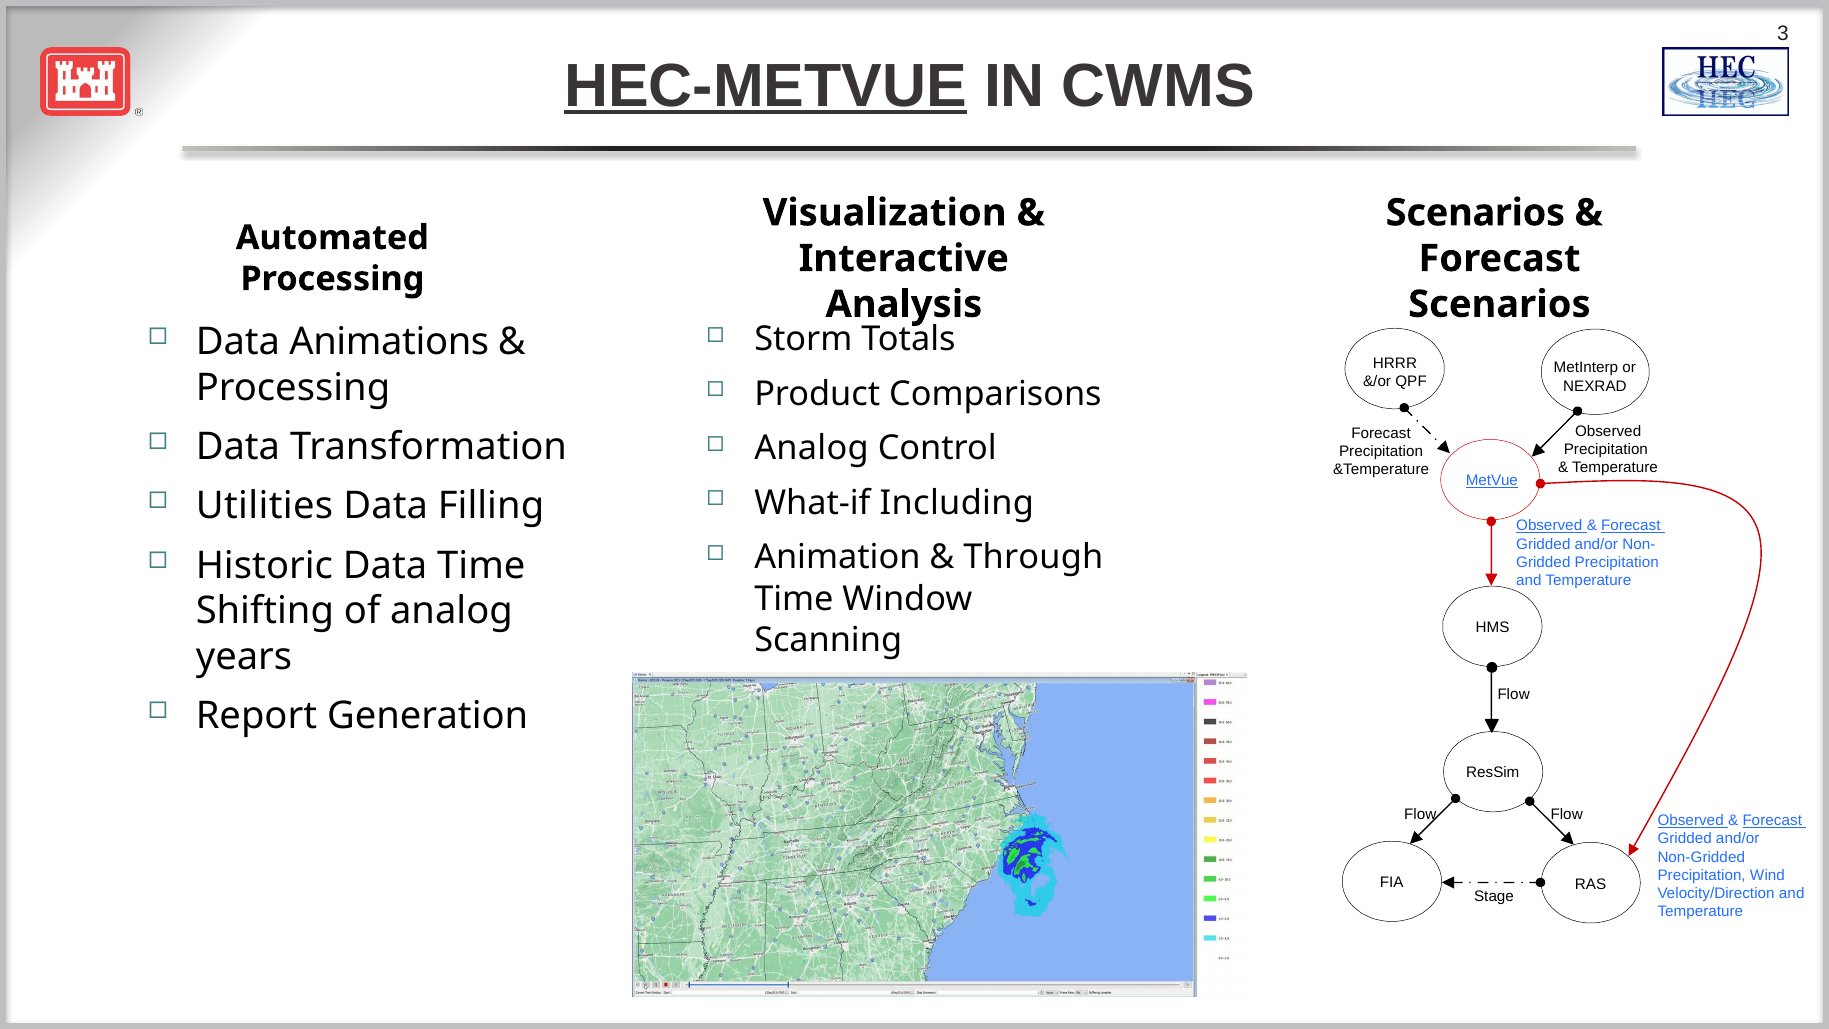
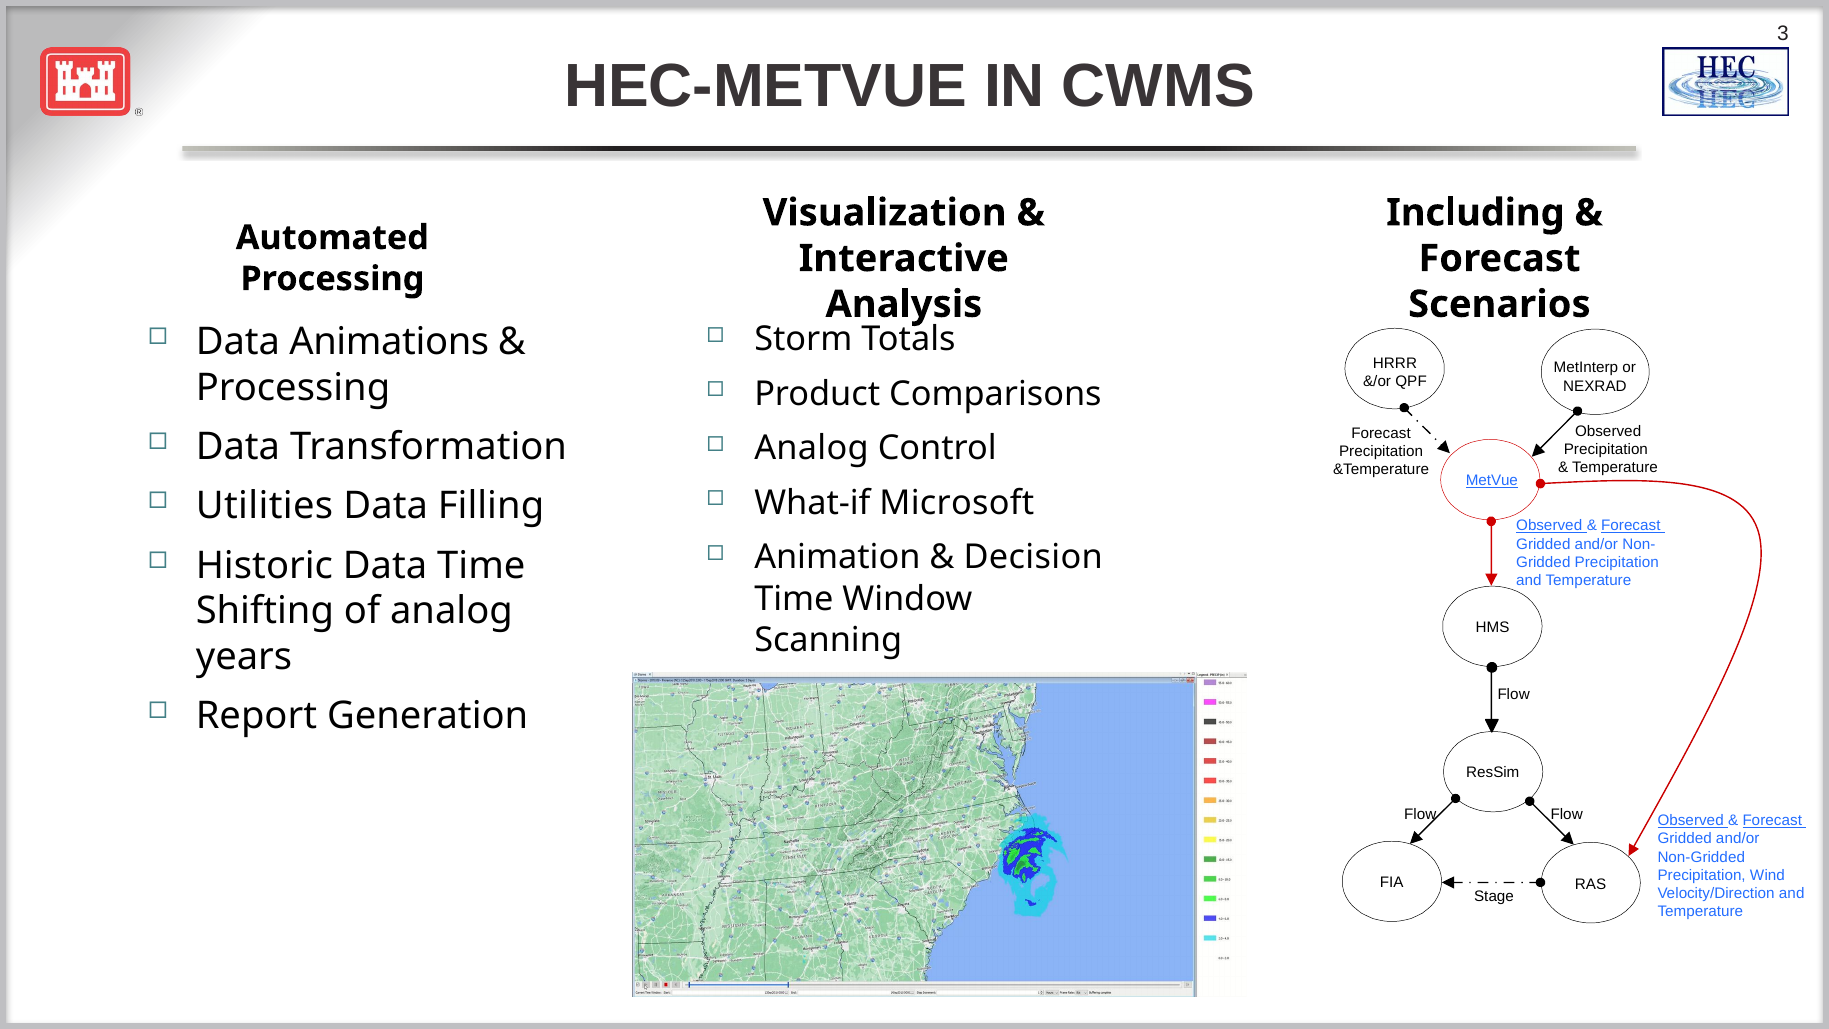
HEC-METVUE underline: present -> none
Scenarios at (1475, 213): Scenarios -> Including
Including: Including -> Microsoft
Through: Through -> Decision
